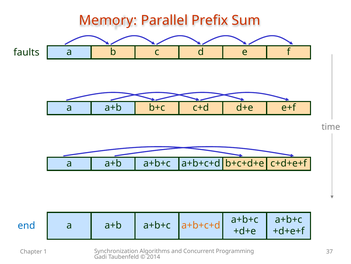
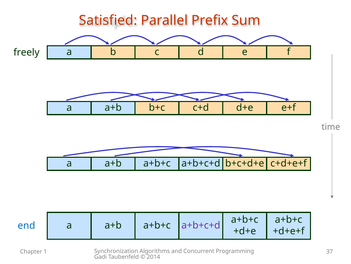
Memory: Memory -> Satisfied
faults: faults -> freely
a+b+c+d at (201, 225) colour: orange -> purple
